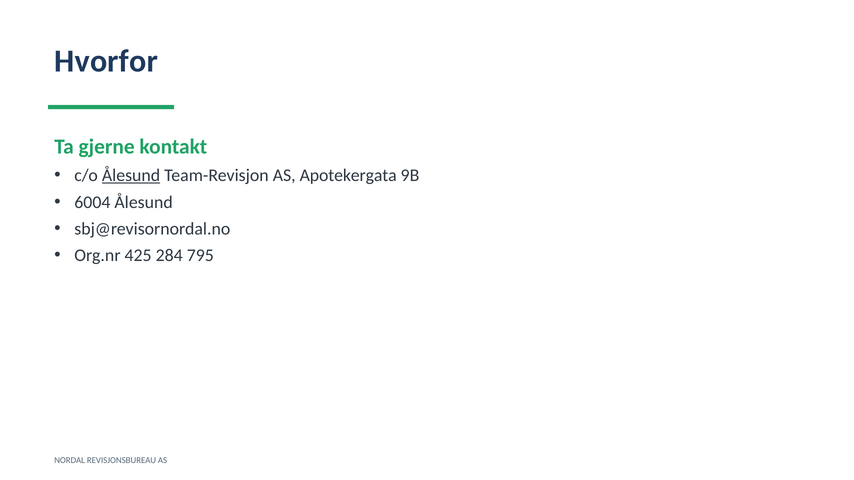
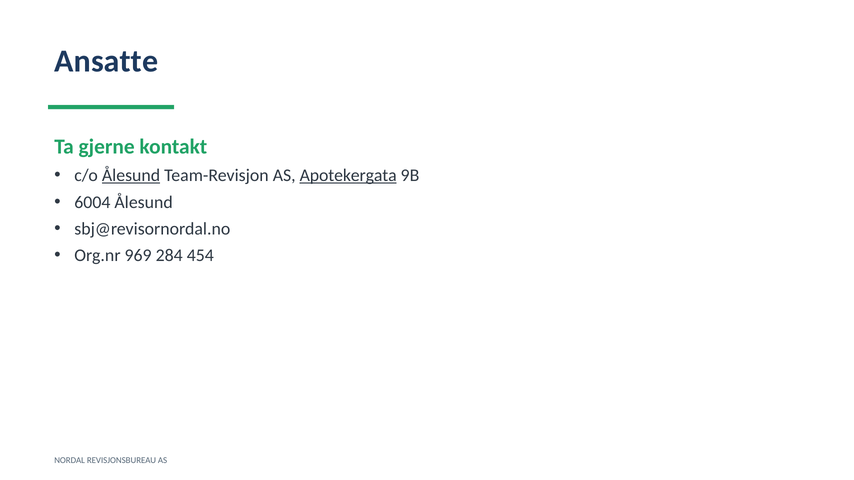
Hvorfor: Hvorfor -> Ansatte
Apotekergata underline: none -> present
425: 425 -> 969
795: 795 -> 454
